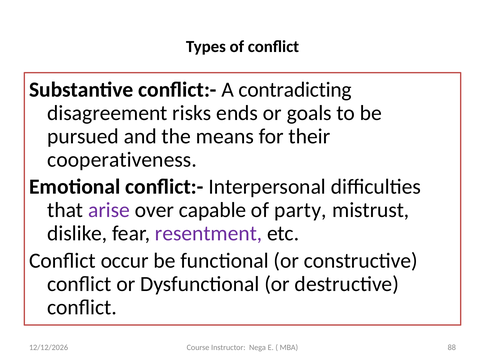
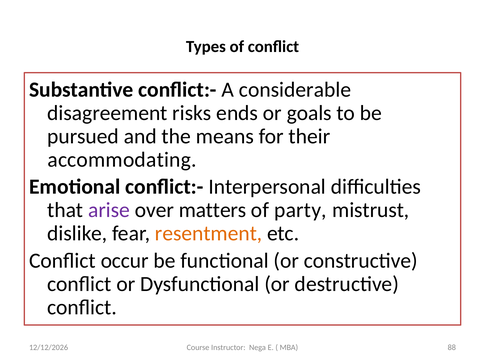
contradicting: contradicting -> considerable
cooperativeness: cooperativeness -> accommodating
capable: capable -> matters
resentment colour: purple -> orange
